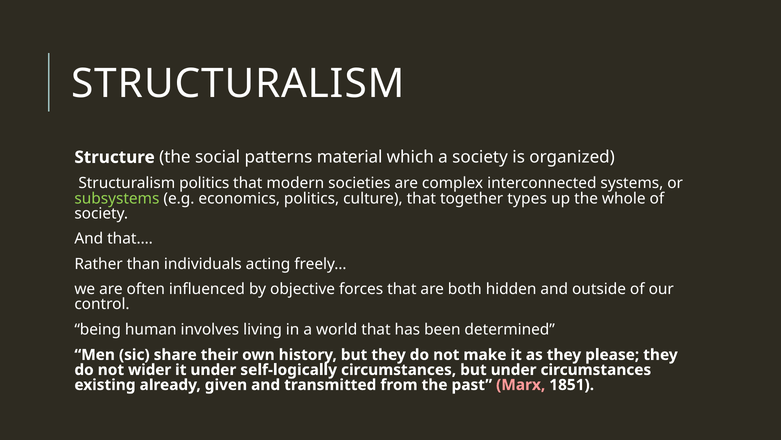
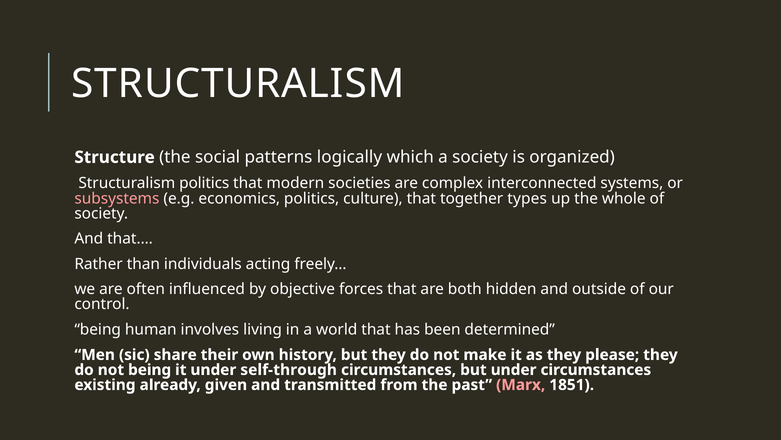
material: material -> logically
subsystems colour: light green -> pink
not wider: wider -> being
self-logically: self-logically -> self-through
